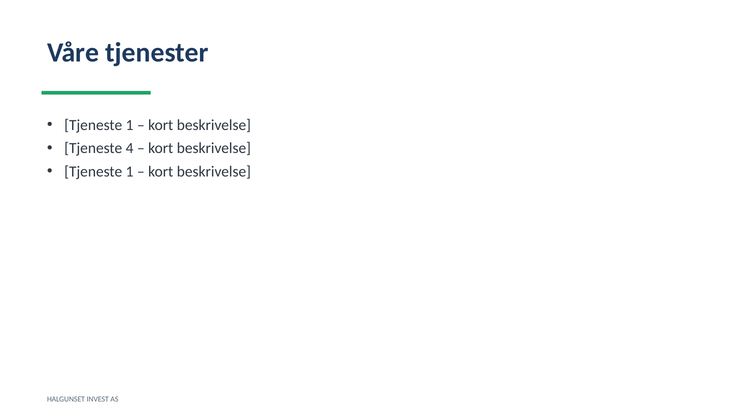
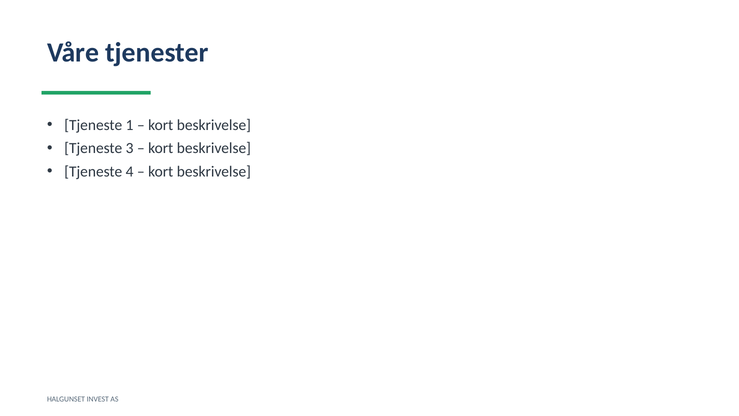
4: 4 -> 3
1 at (130, 171): 1 -> 4
